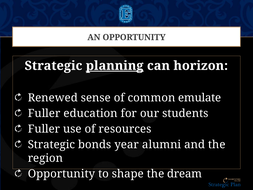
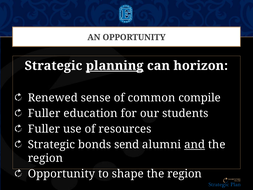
emulate: emulate -> compile
year: year -> send
and underline: none -> present
shape the dream: dream -> region
